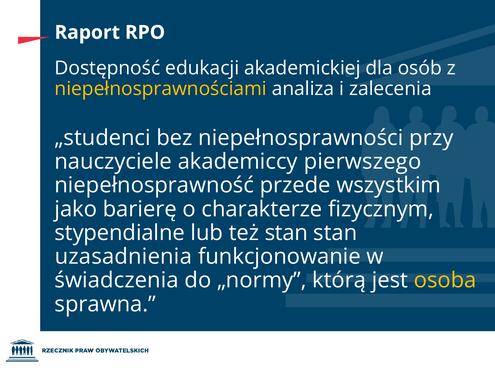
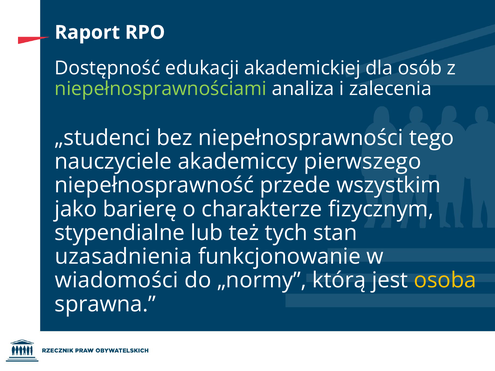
niepełnosprawnościami colour: yellow -> light green
przy: przy -> tego
też stan: stan -> tych
świadczenia: świadczenia -> wiadomości
